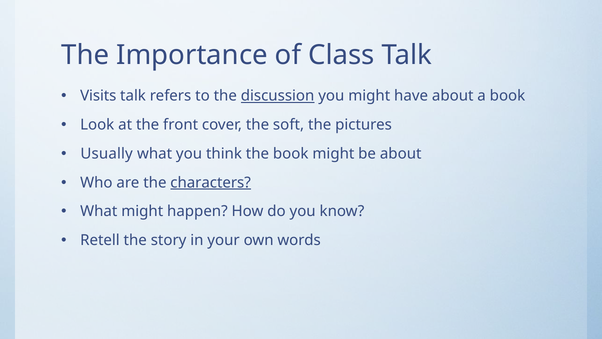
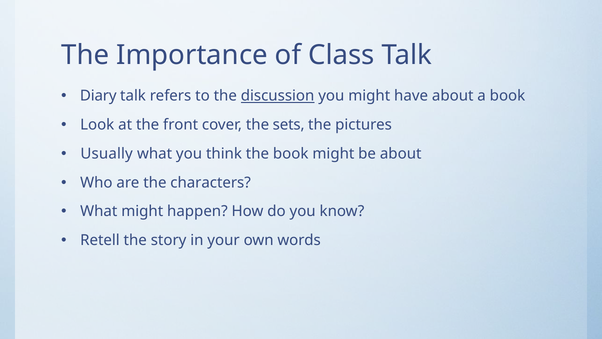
Visits: Visits -> Diary
soft: soft -> sets
characters underline: present -> none
